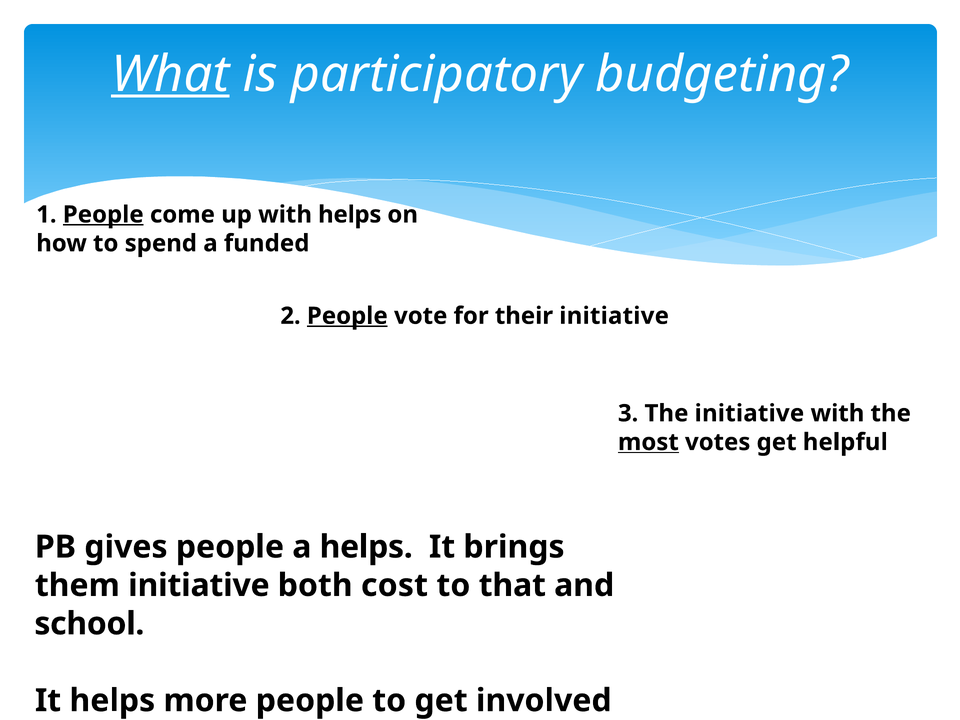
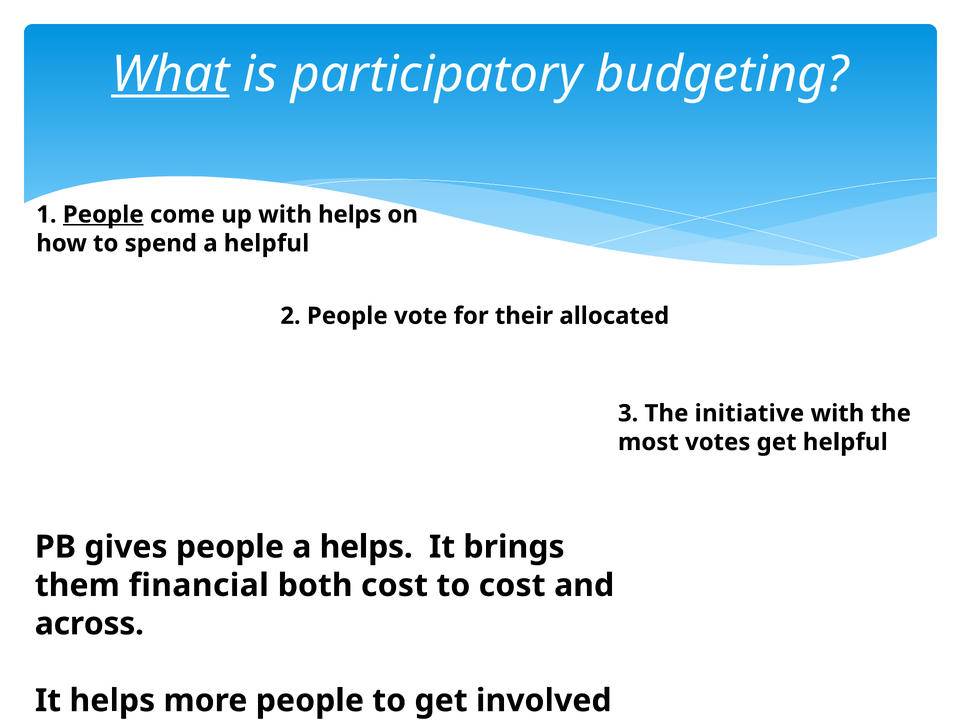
a funded: funded -> helpful
People at (347, 316) underline: present -> none
their initiative: initiative -> allocated
most underline: present -> none
them initiative: initiative -> financial
to that: that -> cost
school: school -> across
